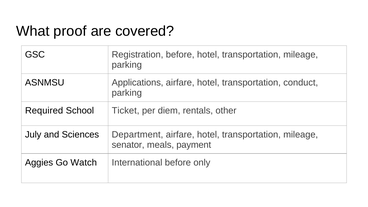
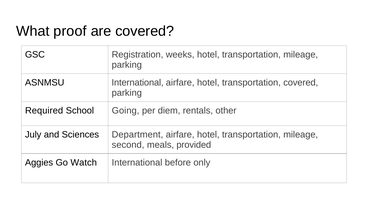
Registration before: before -> weeks
ASNMSU Applications: Applications -> International
transportation conduct: conduct -> covered
Ticket: Ticket -> Going
senator: senator -> second
payment: payment -> provided
